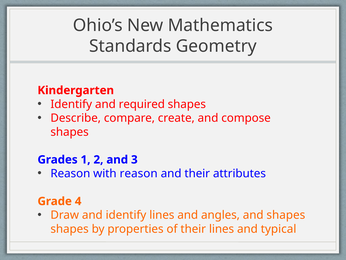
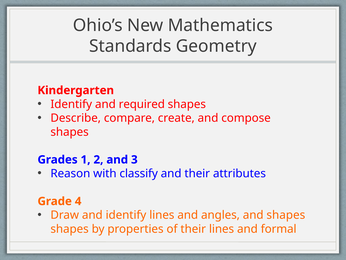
with reason: reason -> classify
typical: typical -> formal
